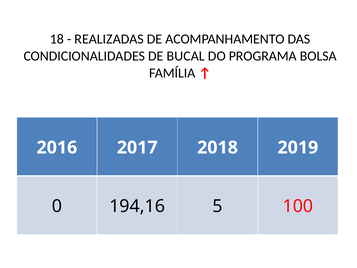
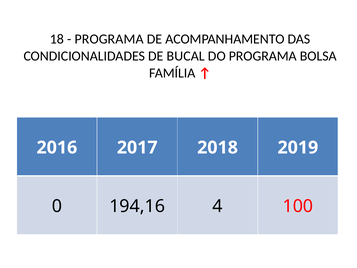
REALIZADAS at (109, 39): REALIZADAS -> PROGRAMA
5: 5 -> 4
